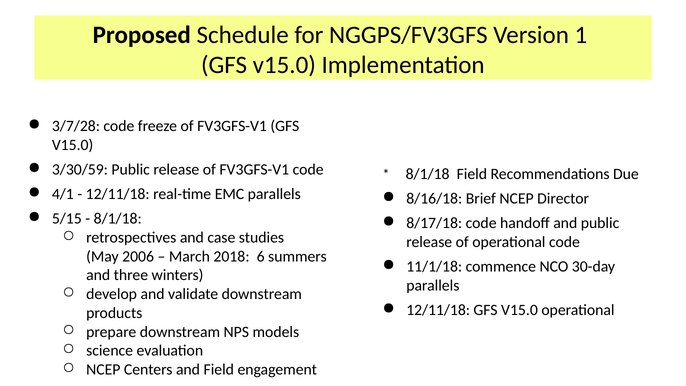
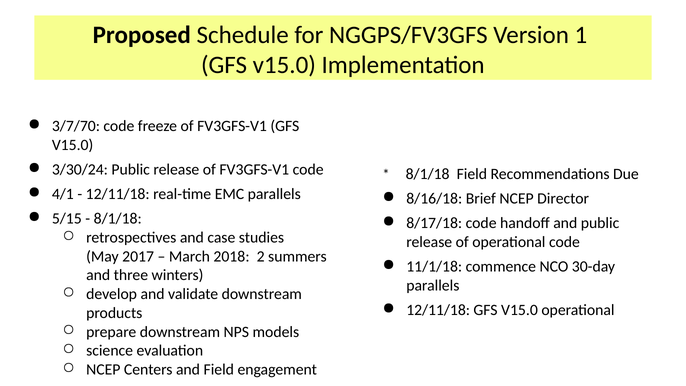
3/7/28: 3/7/28 -> 3/7/70
3/30/59: 3/30/59 -> 3/30/24
2006: 2006 -> 2017
6: 6 -> 2
